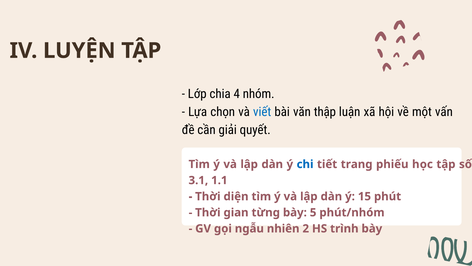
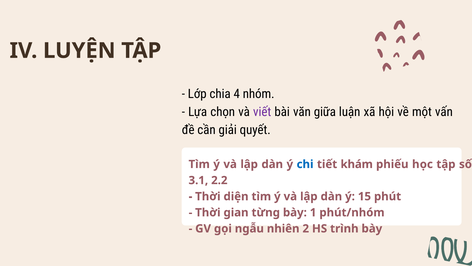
viết colour: blue -> purple
thập: thập -> giữa
trang: trang -> khám
1.1: 1.1 -> 2.2
5: 5 -> 1
